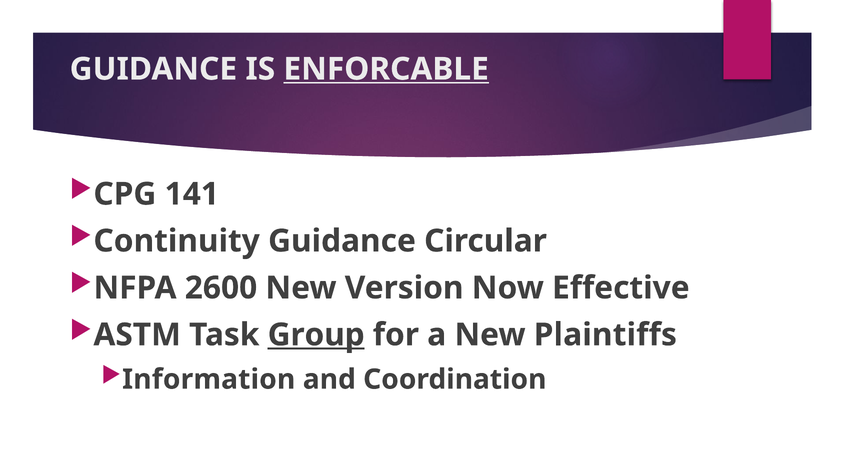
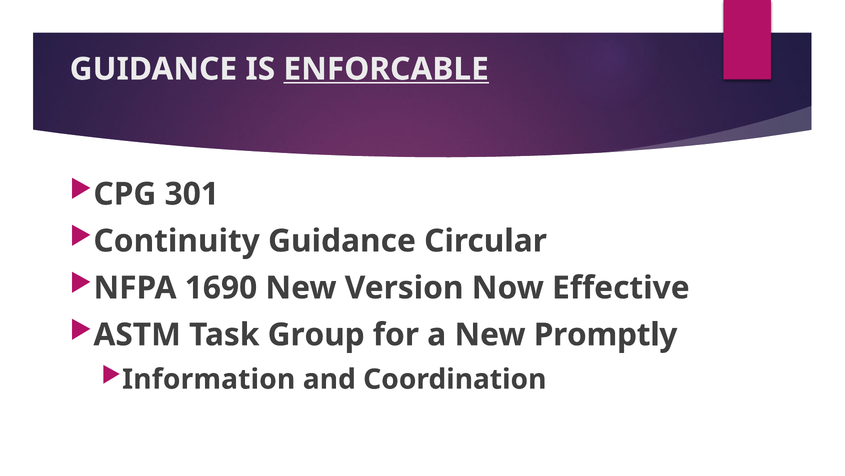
141: 141 -> 301
2600: 2600 -> 1690
Group underline: present -> none
Plaintiffs: Plaintiffs -> Promptly
